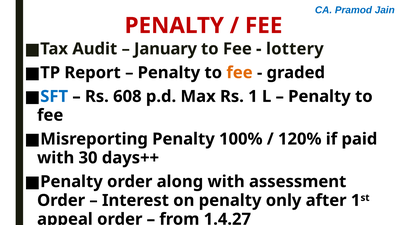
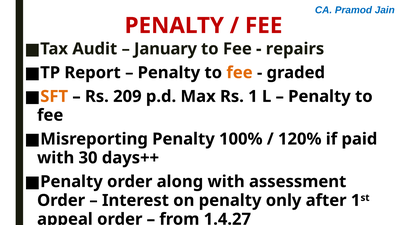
lottery: lottery -> repairs
SFT colour: blue -> orange
608: 608 -> 209
